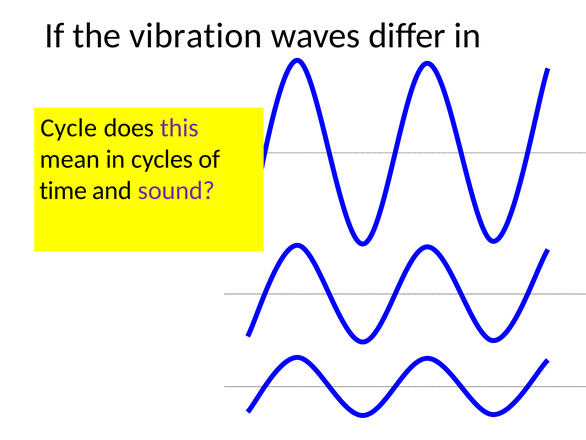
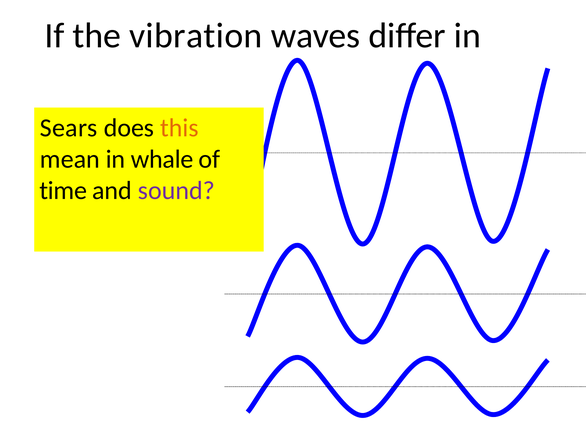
Cycle: Cycle -> Sears
this colour: purple -> orange
cycles: cycles -> whale
